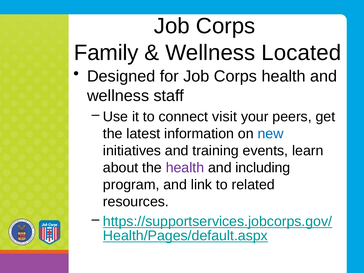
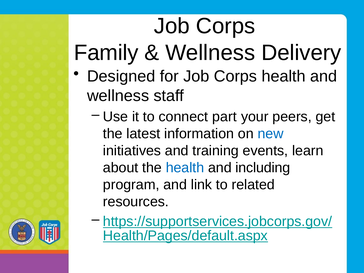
Located: Located -> Delivery
visit: visit -> part
health at (185, 168) colour: purple -> blue
